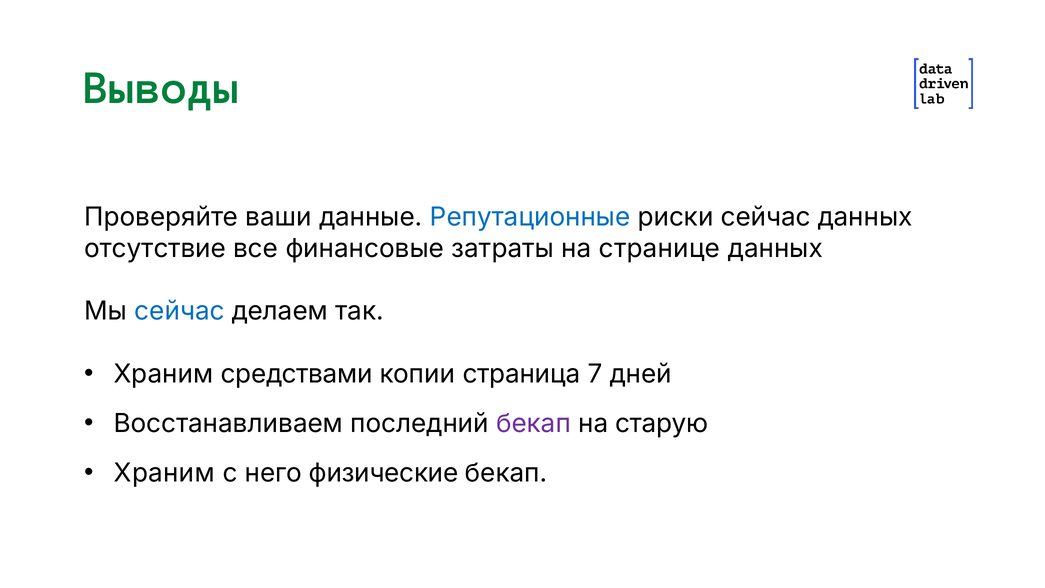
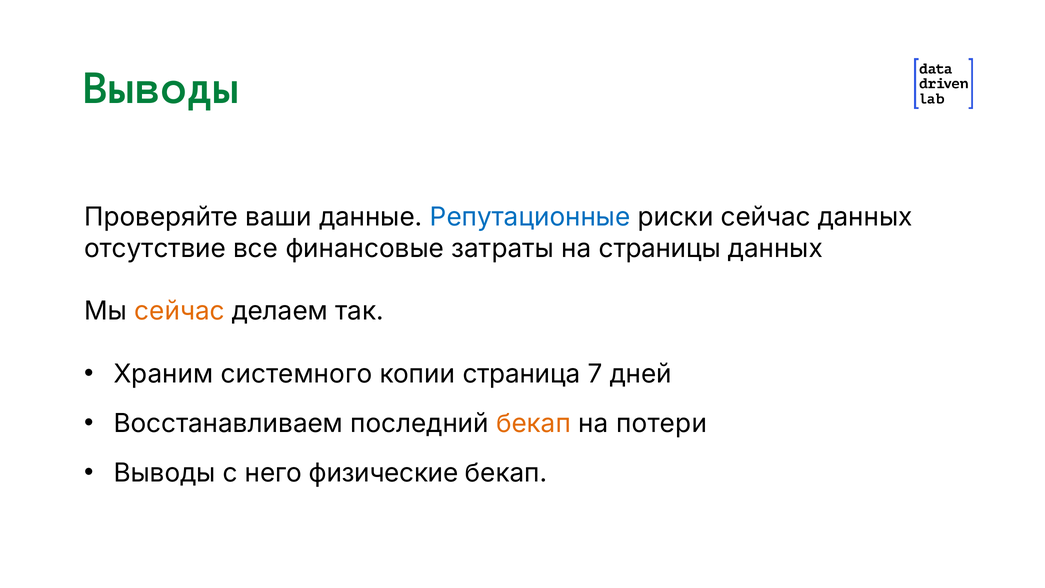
странице: странице -> страницы
сейчас at (180, 311) colour: blue -> orange
средствами: средствами -> системного
бекап at (534, 423) colour: purple -> orange
старую: старую -> потери
Храним at (164, 473): Храним -> Выводы
